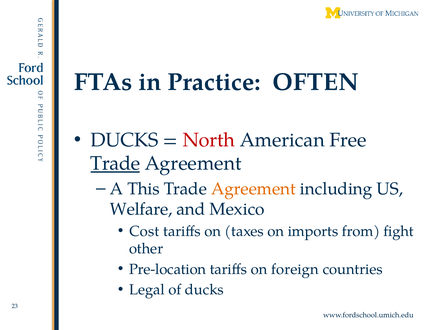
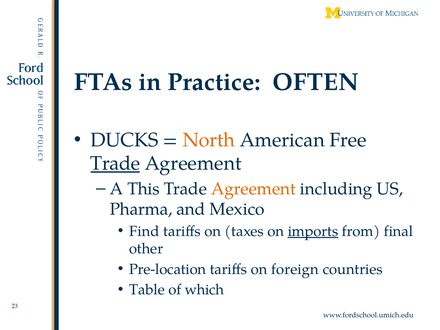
North colour: red -> orange
Welfare: Welfare -> Pharma
Cost: Cost -> Find
imports underline: none -> present
fight: fight -> final
Legal: Legal -> Table
of ducks: ducks -> which
